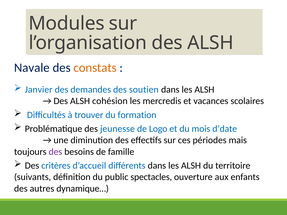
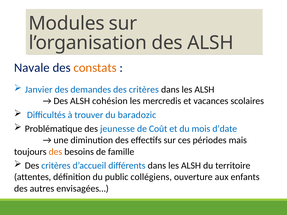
demandes des soutien: soutien -> critères
formation: formation -> baradozic
Logo: Logo -> Coût
des at (55, 152) colour: purple -> orange
suivants: suivants -> attentes
spectacles: spectacles -> collégiens
dynamique…: dynamique… -> envisagées…
